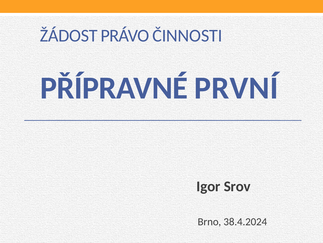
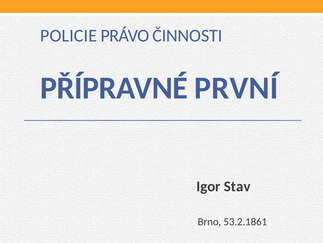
ŽÁDOST: ŽÁDOST -> POLICIE
Srov: Srov -> Stav
38.4.2024: 38.4.2024 -> 53.2.1861
